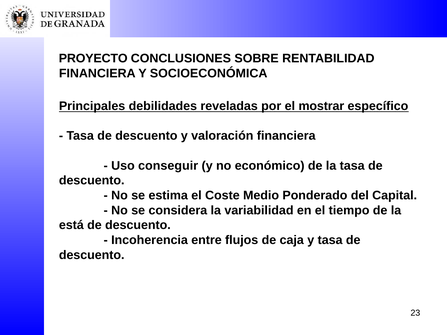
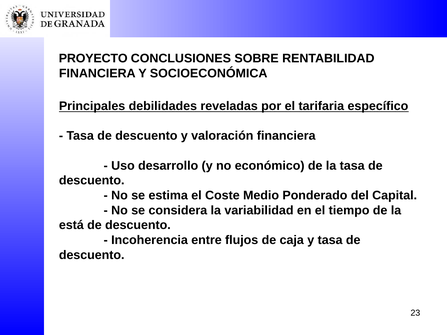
mostrar: mostrar -> tarifaria
conseguir: conseguir -> desarrollo
